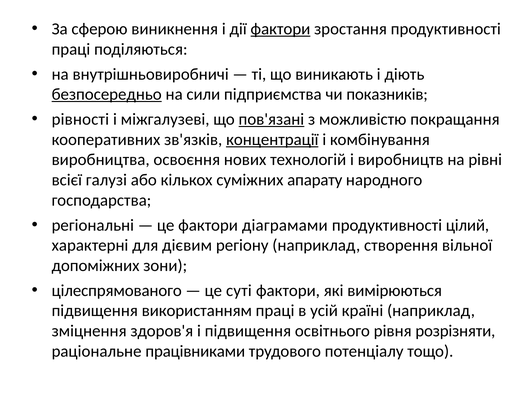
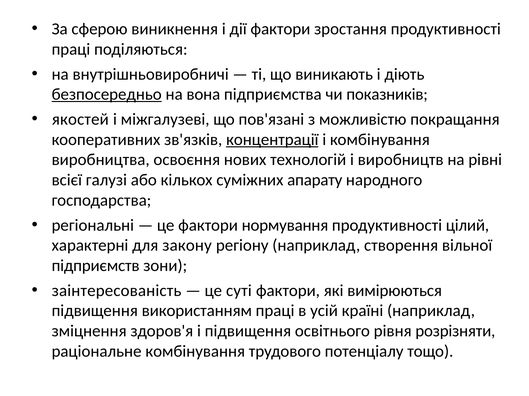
фактори at (280, 29) underline: present -> none
сили: сили -> вона
рівності: рівності -> якостей
пов'язані underline: present -> none
діаграмами: діаграмами -> нормування
дієвим: дієвим -> закону
допоміжних: допоміжних -> підприємств
цілеспрямованого: цілеспрямованого -> заінтересованість
раціональне працівниками: працівниками -> комбінування
